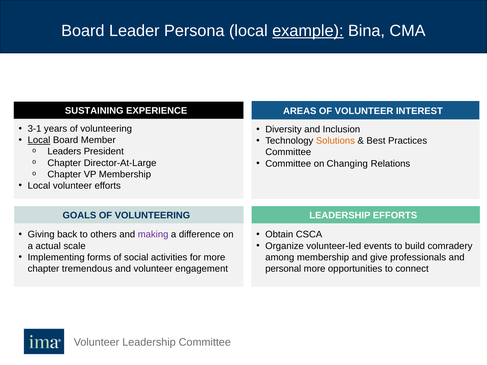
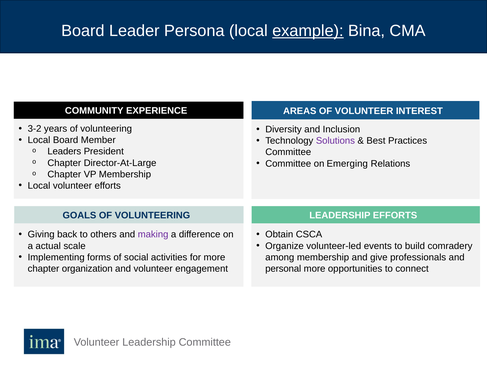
SUSTAINING: SUSTAINING -> COMMUNITY
3-1: 3-1 -> 3-2
Local at (39, 140) underline: present -> none
Solutions colour: orange -> purple
Changing: Changing -> Emerging
tremendous: tremendous -> organization
